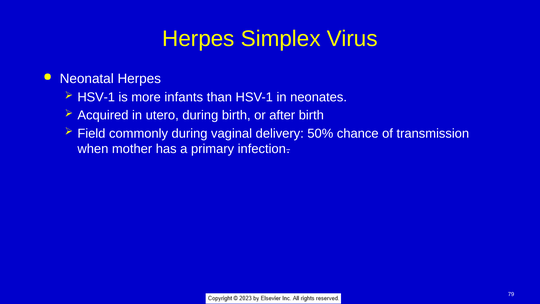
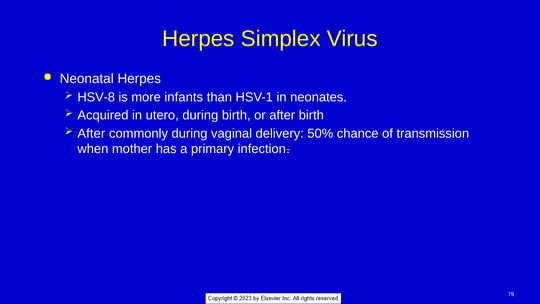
HSV-1 at (96, 97): HSV-1 -> HSV-8
Field at (91, 133): Field -> After
